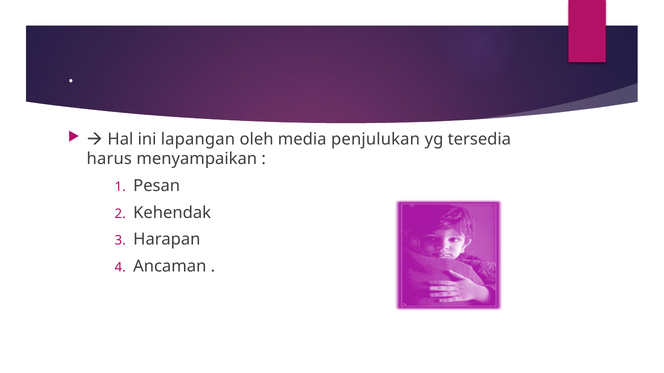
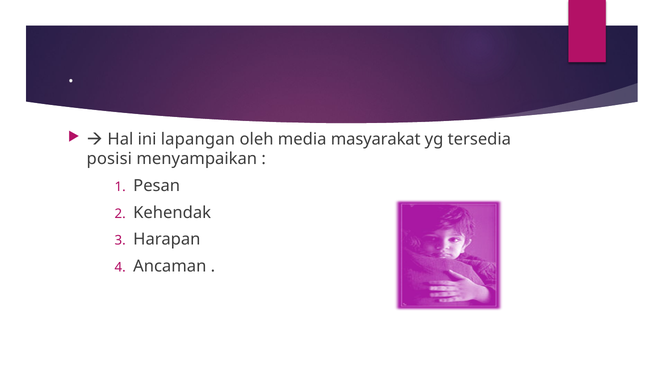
penjulukan: penjulukan -> masyarakat
harus: harus -> posisi
